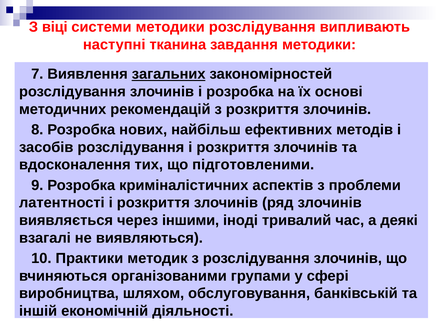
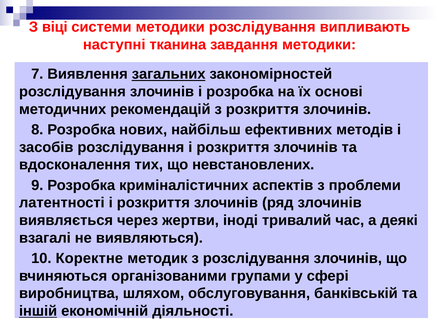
підготовленими: підготовленими -> невстановлених
іншими: іншими -> жертви
Практики: Практики -> Коректне
іншій underline: none -> present
